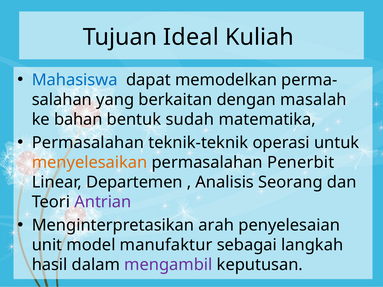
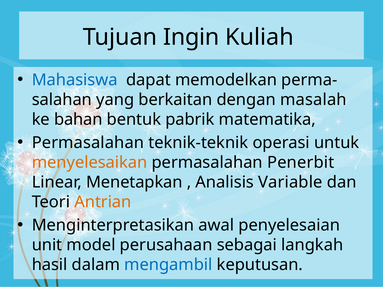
Ideal: Ideal -> Ingin
sudah: sudah -> pabrik
Departemen: Departemen -> Menetapkan
Seorang: Seorang -> Variable
Antrian colour: purple -> orange
arah: arah -> awal
manufaktur: manufaktur -> perusahaan
mengambil colour: purple -> blue
